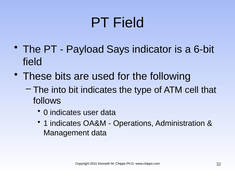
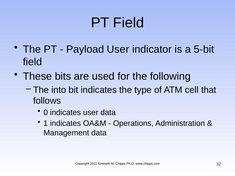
Payload Says: Says -> User
6-bit: 6-bit -> 5-bit
